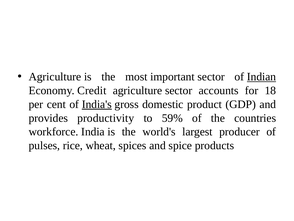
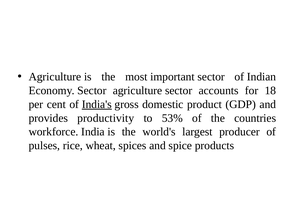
Indian underline: present -> none
Economy Credit: Credit -> Sector
59%: 59% -> 53%
